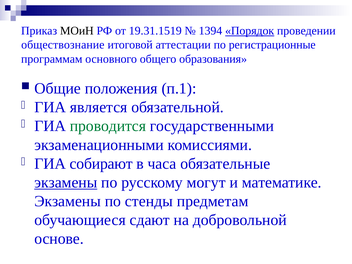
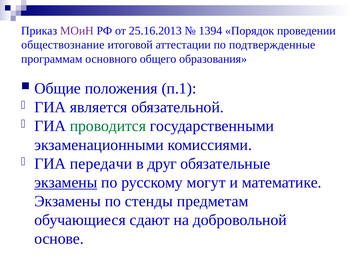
МОиН colour: black -> purple
19.31.1519: 19.31.1519 -> 25.16.2013
Порядок underline: present -> none
регистрационные: регистрационные -> подтвержденные
собирают: собирают -> передачи
часа: часа -> друг
